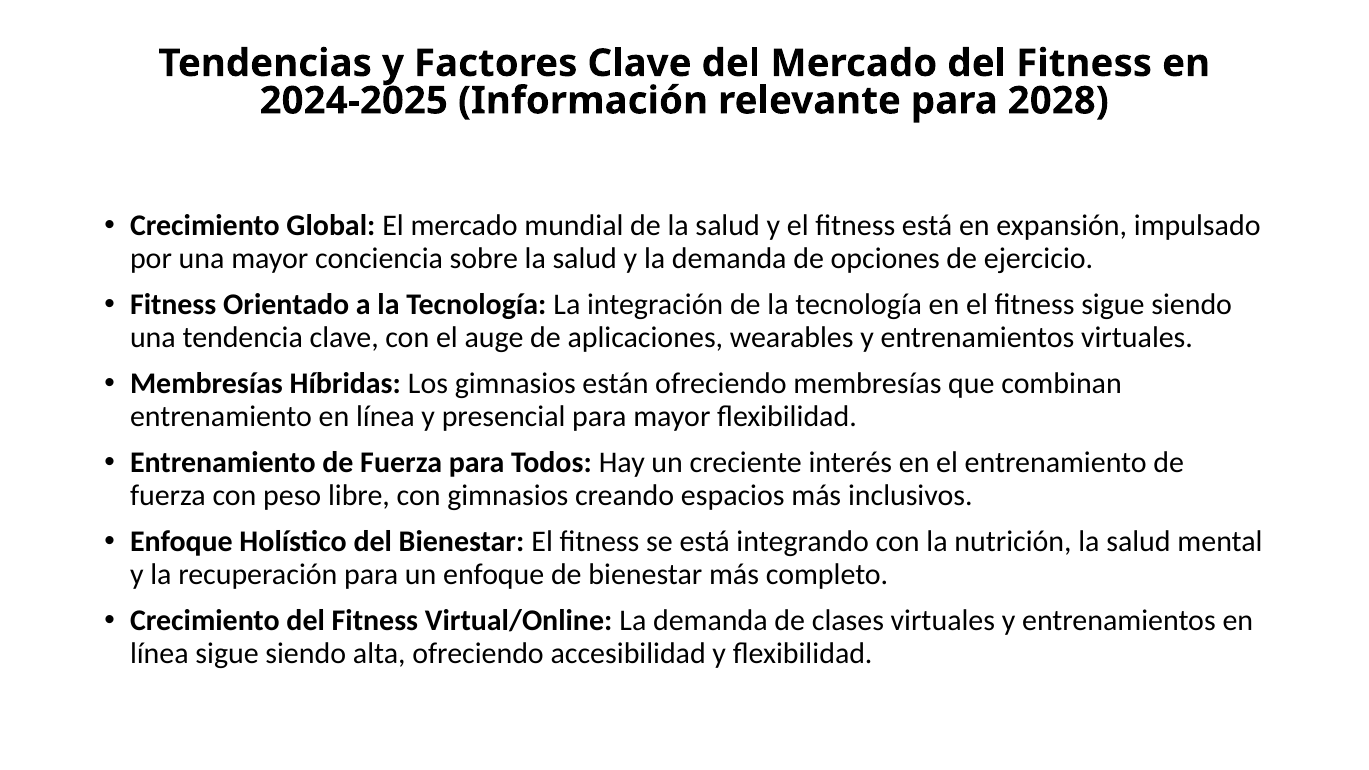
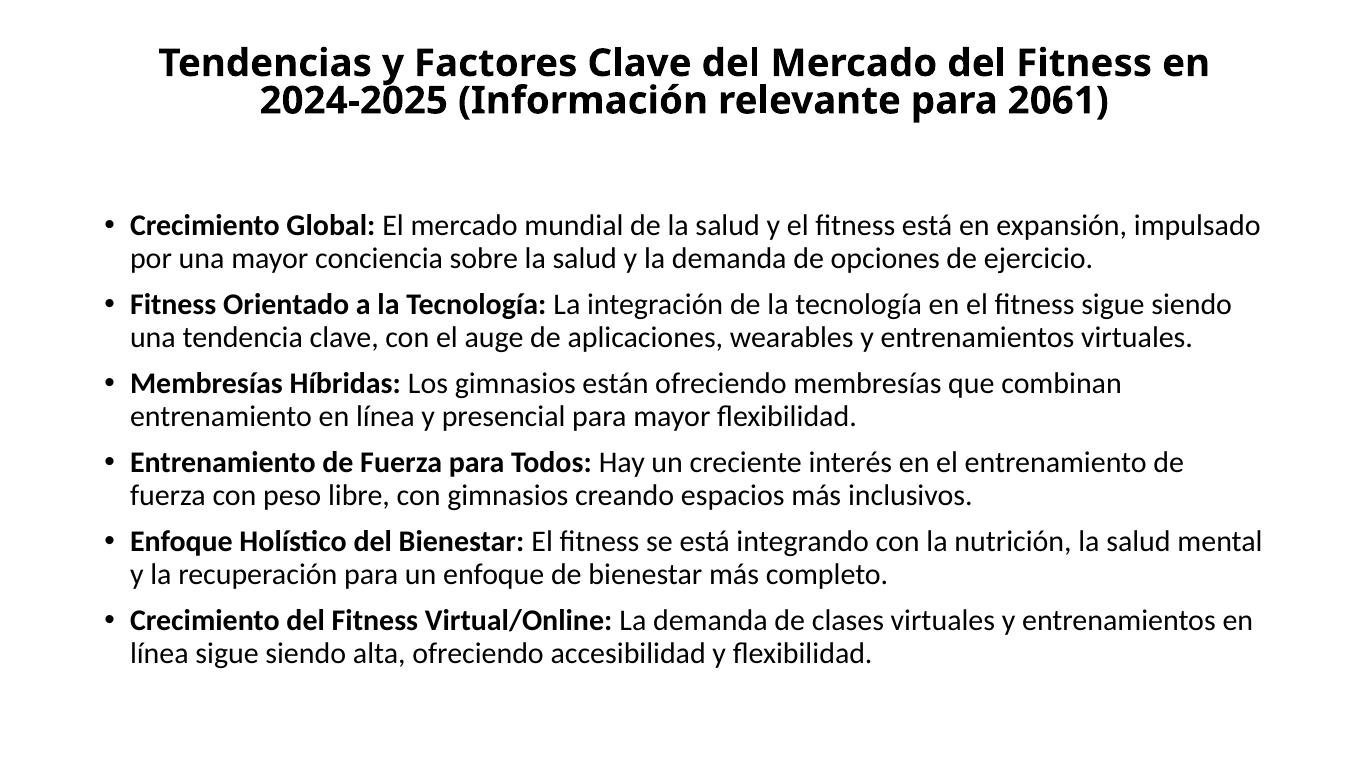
2028: 2028 -> 2061
